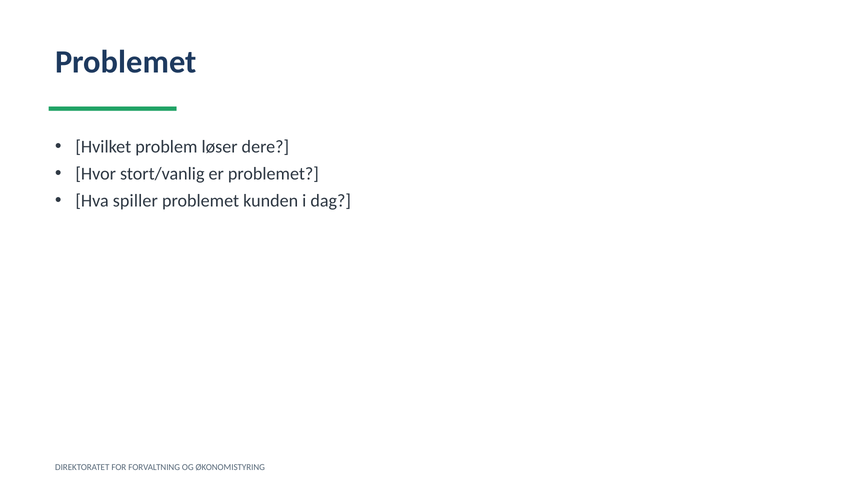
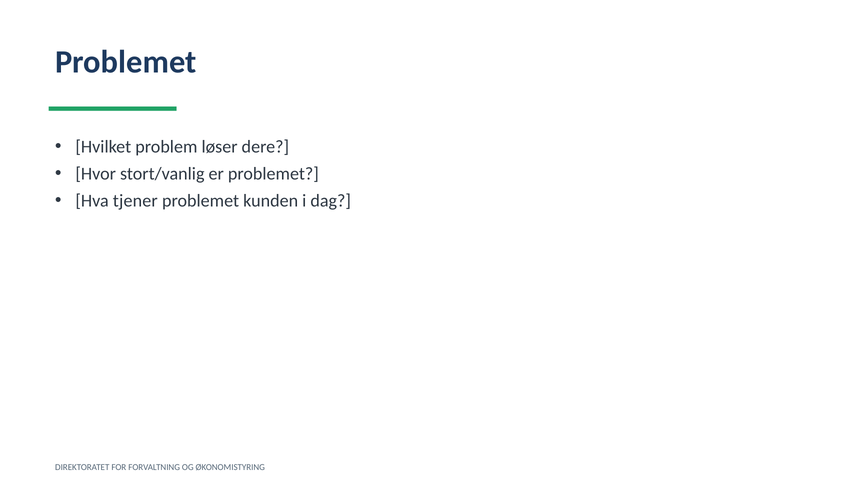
spiller: spiller -> tjener
